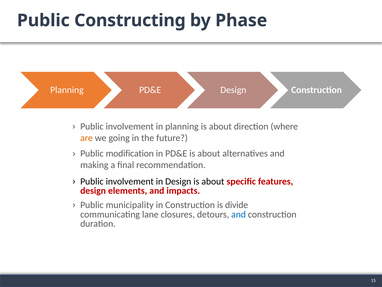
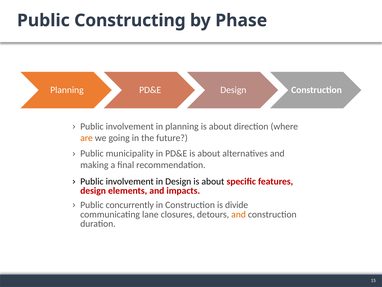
modification: modification -> municipality
municipality: municipality -> concurrently
and at (239, 214) colour: blue -> orange
